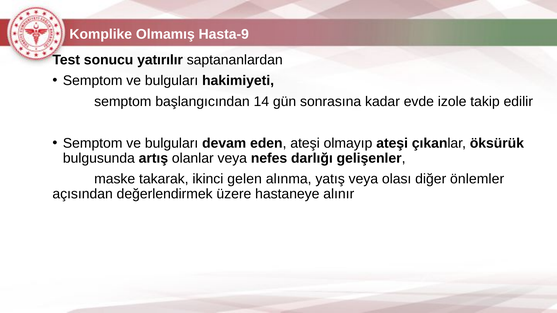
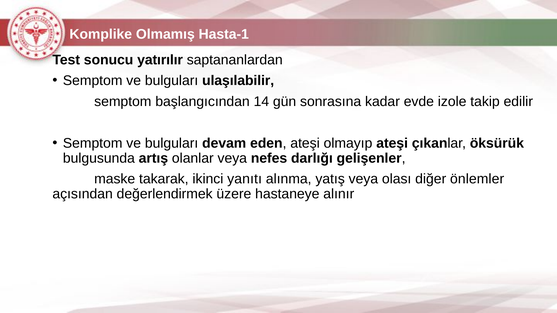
Hasta-9: Hasta-9 -> Hasta-1
hakimiyeti: hakimiyeti -> ulaşılabilir
gelen: gelen -> yanıtı
